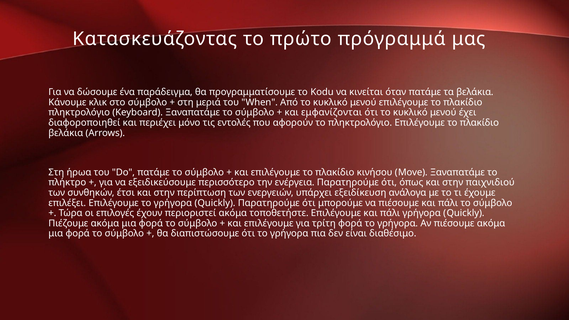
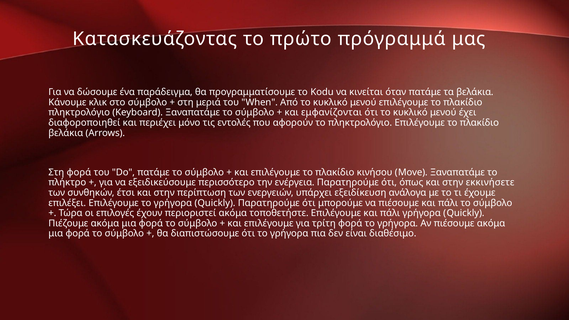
Στη ήρωα: ήρωα -> φορά
παιχνιδιού: παιχνιδιού -> εκκινήσετε
